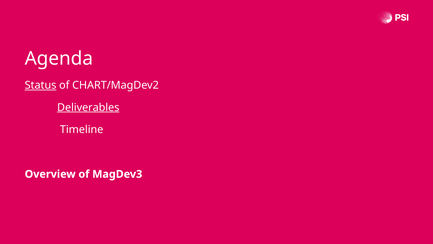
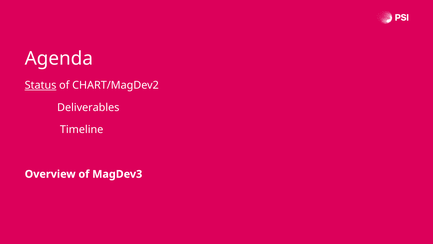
Deliverables underline: present -> none
